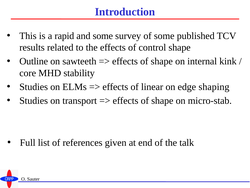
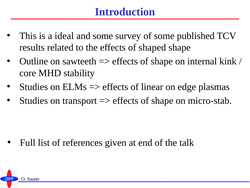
rapid: rapid -> ideal
control: control -> shaped
shaping: shaping -> plasmas
